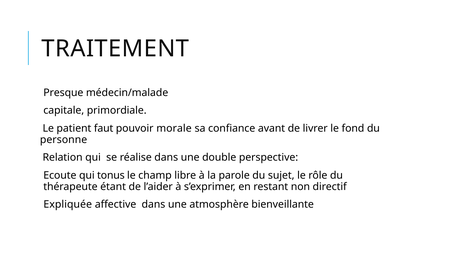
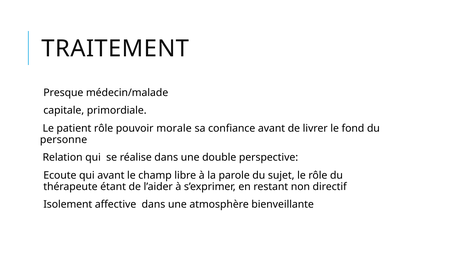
patient faut: faut -> rôle
qui tonus: tonus -> avant
Expliquée: Expliquée -> Isolement
